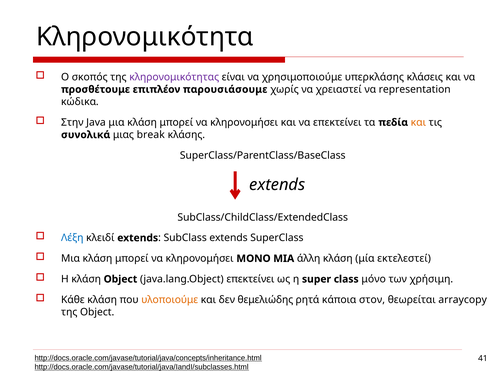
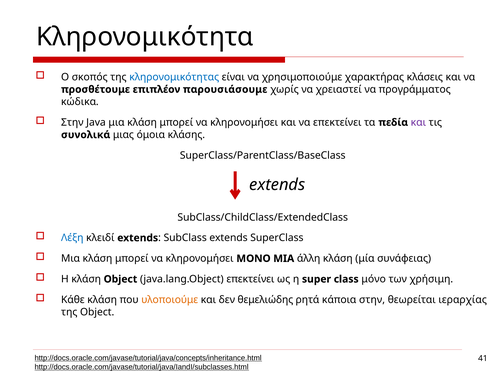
κληρονομικότητας colour: purple -> blue
υπερκλάσης: υπερκλάσης -> χαρακτήρας
representation: representation -> προγράμματος
και at (418, 122) colour: orange -> purple
break: break -> όμοια
εκτελεστεί: εκτελεστεί -> συνάφειας
κάποια στον: στον -> στην
arraycopy: arraycopy -> ιεραρχίας
